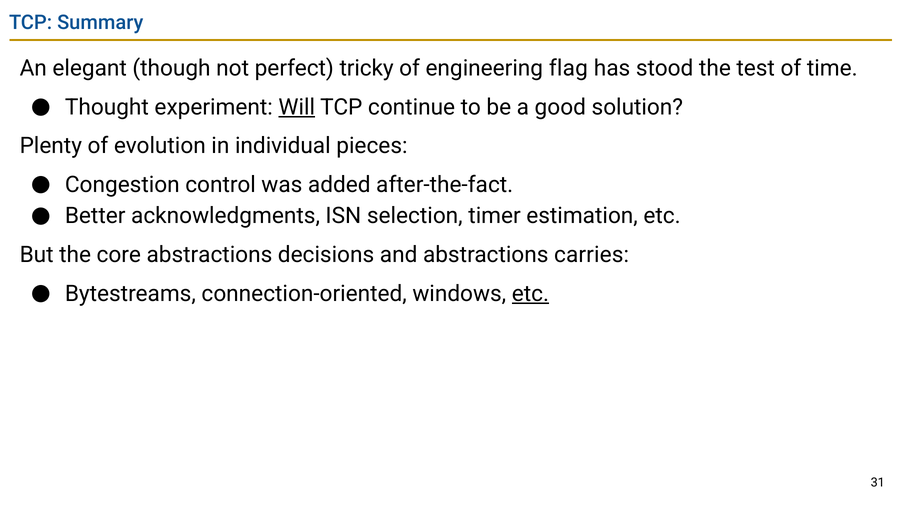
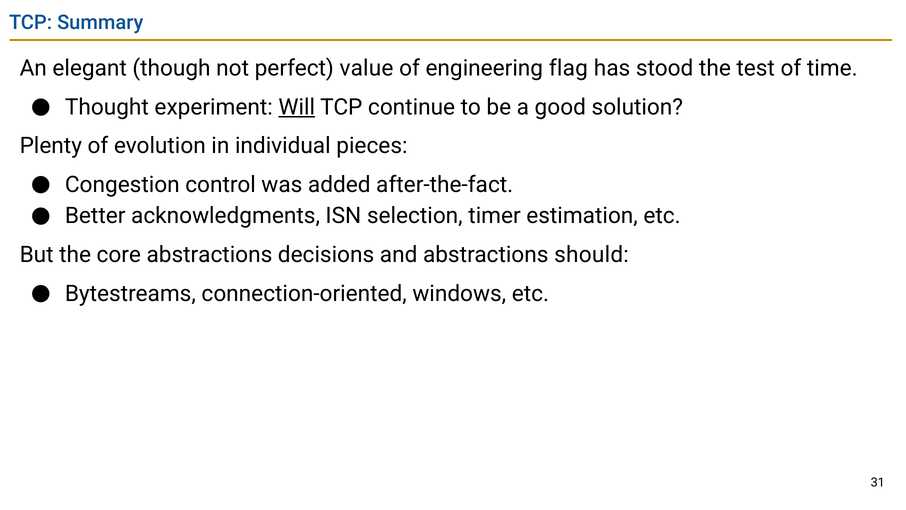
tricky: tricky -> value
carries: carries -> should
etc at (530, 293) underline: present -> none
